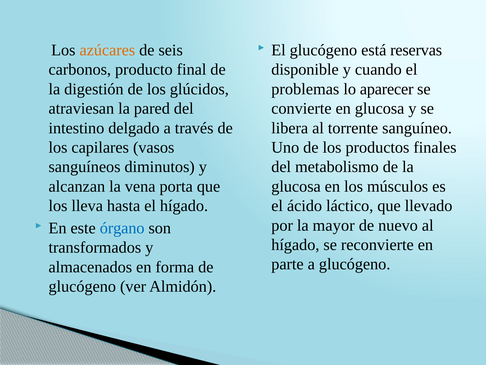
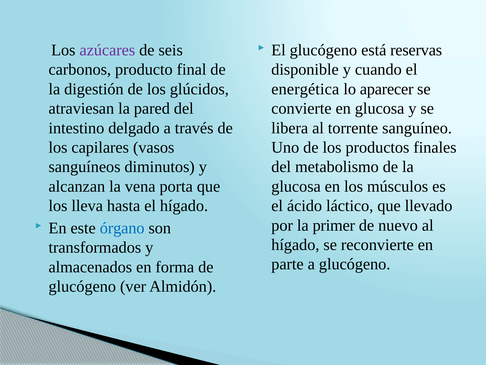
azúcares colour: orange -> purple
problemas: problemas -> energética
mayor: mayor -> primer
